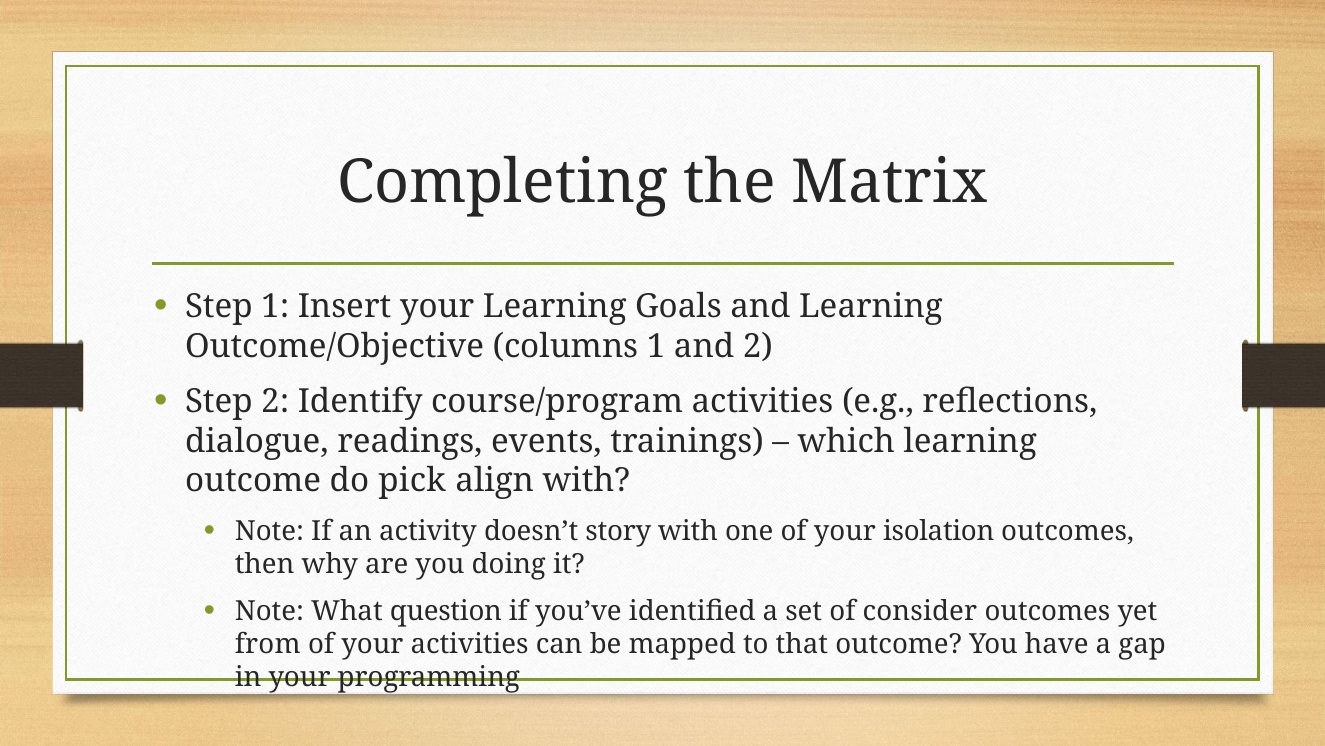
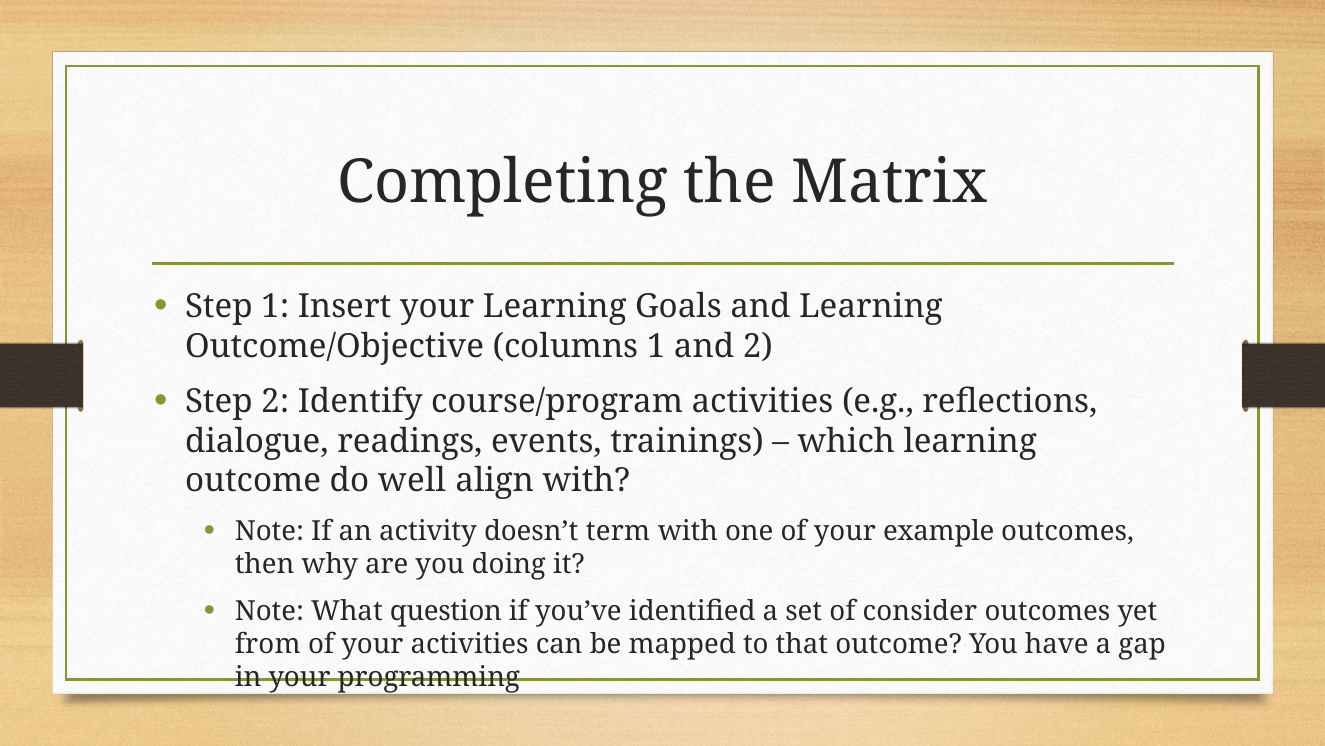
pick: pick -> well
story: story -> term
isolation: isolation -> example
